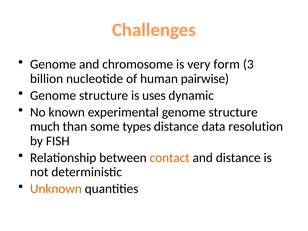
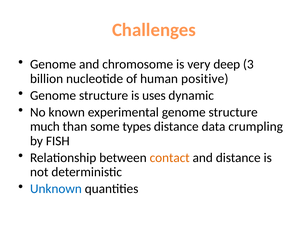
form: form -> deep
pairwise: pairwise -> positive
resolution: resolution -> crumpling
Unknown colour: orange -> blue
